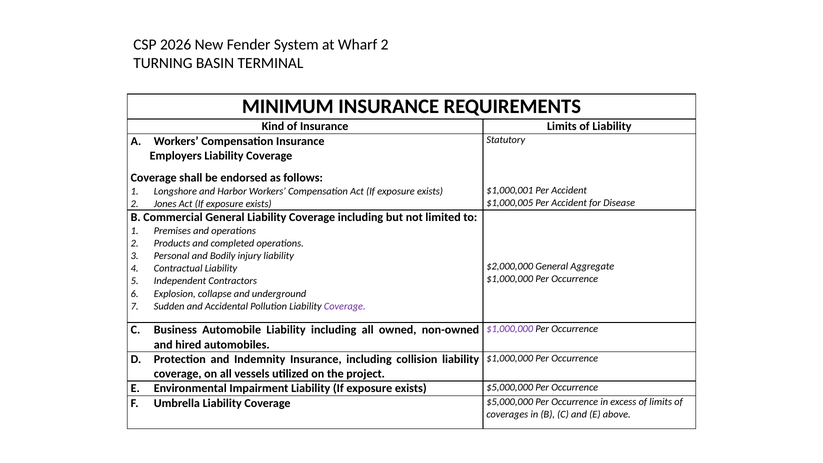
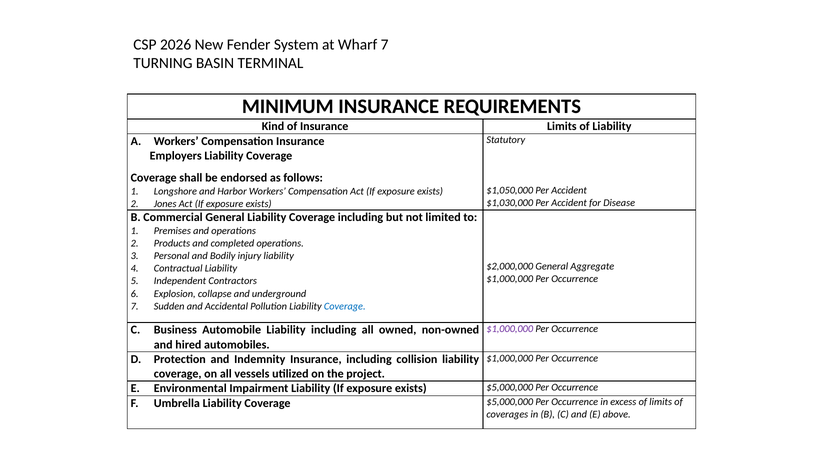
Wharf 2: 2 -> 7
$1,000,001: $1,000,001 -> $1,050,000
$1,000,005: $1,000,005 -> $1,030,000
Coverage at (345, 306) colour: purple -> blue
